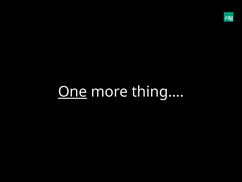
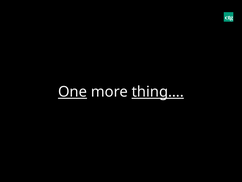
thing… underline: none -> present
